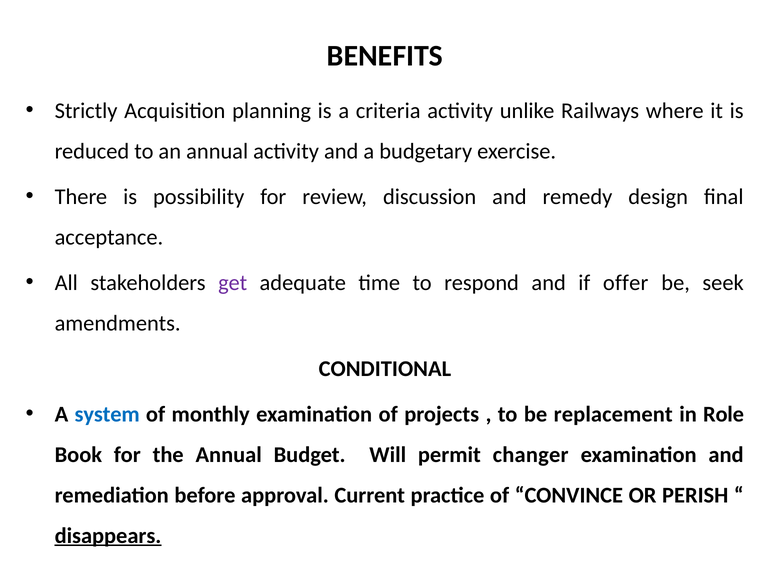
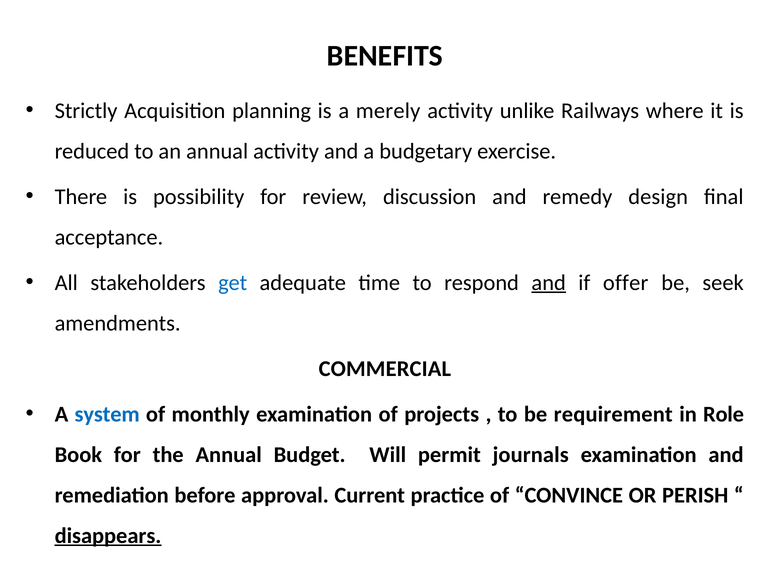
criteria: criteria -> merely
get colour: purple -> blue
and at (549, 282) underline: none -> present
CONDITIONAL: CONDITIONAL -> COMMERCIAL
replacement: replacement -> requirement
changer: changer -> journals
